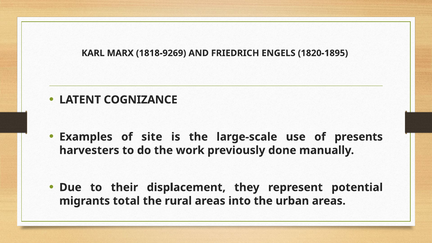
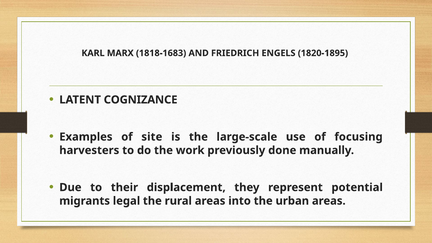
1818-9269: 1818-9269 -> 1818-1683
presents: presents -> focusing
total: total -> legal
